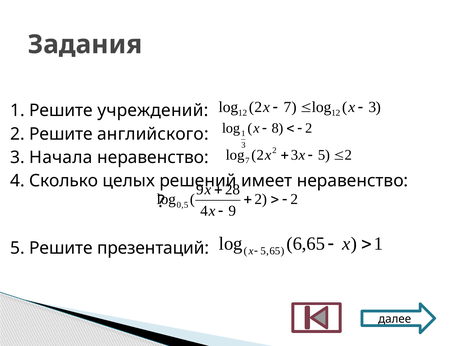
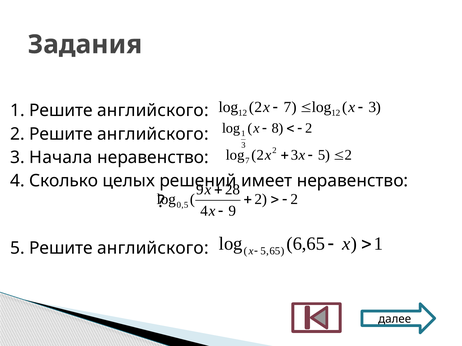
1 Решите учреждений: учреждений -> английского
5 Решите презентаций: презентаций -> английского
